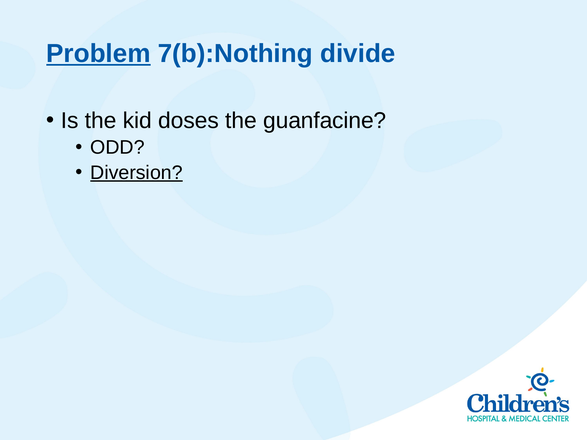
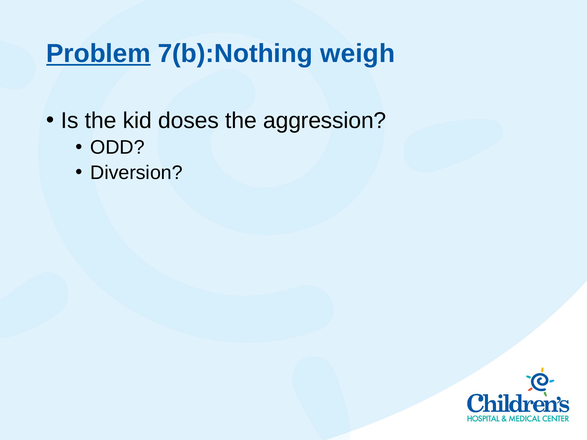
divide: divide -> weigh
guanfacine: guanfacine -> aggression
Diversion underline: present -> none
